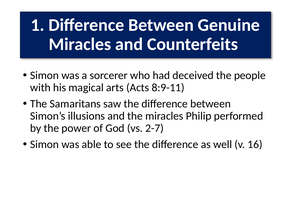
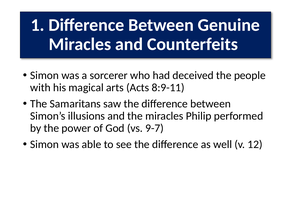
2-7: 2-7 -> 9-7
16: 16 -> 12
